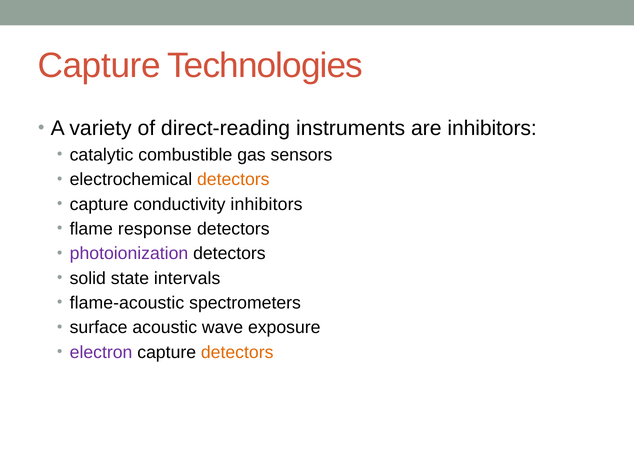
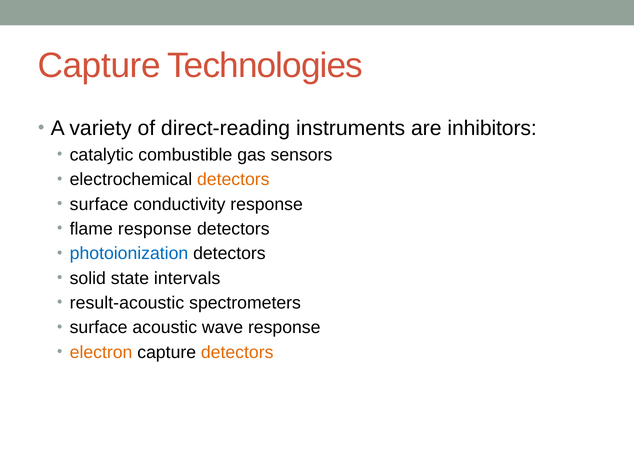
capture at (99, 204): capture -> surface
conductivity inhibitors: inhibitors -> response
photoionization colour: purple -> blue
flame-acoustic: flame-acoustic -> result-acoustic
wave exposure: exposure -> response
electron colour: purple -> orange
